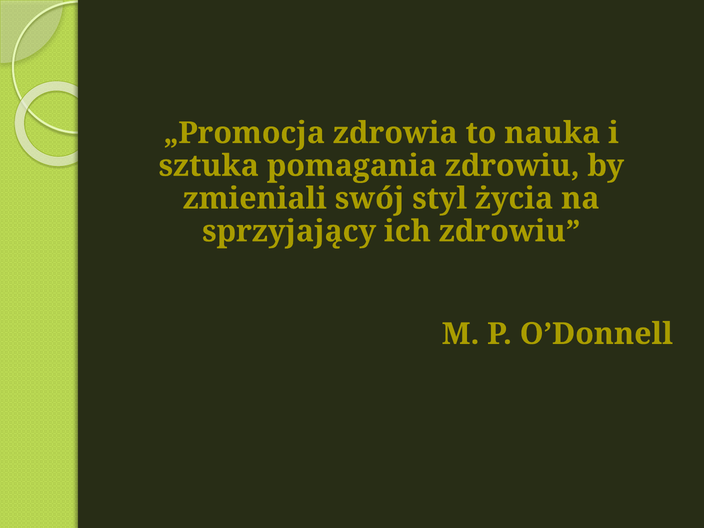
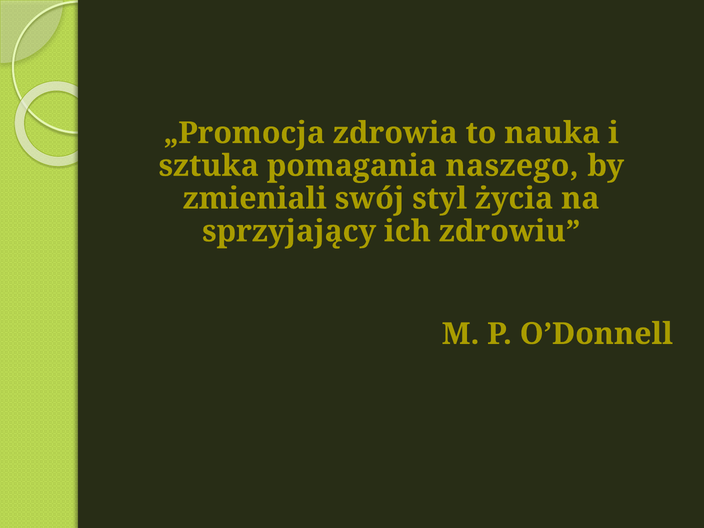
pomagania zdrowiu: zdrowiu -> naszego
